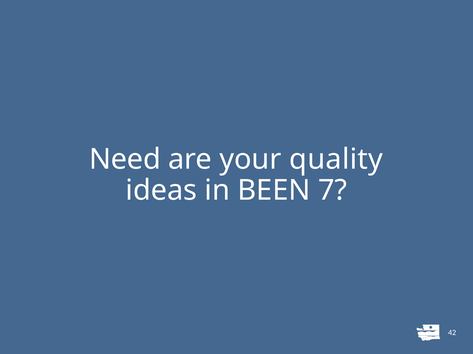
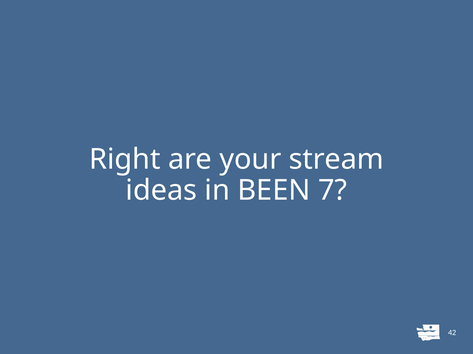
Need: Need -> Right
quality: quality -> stream
